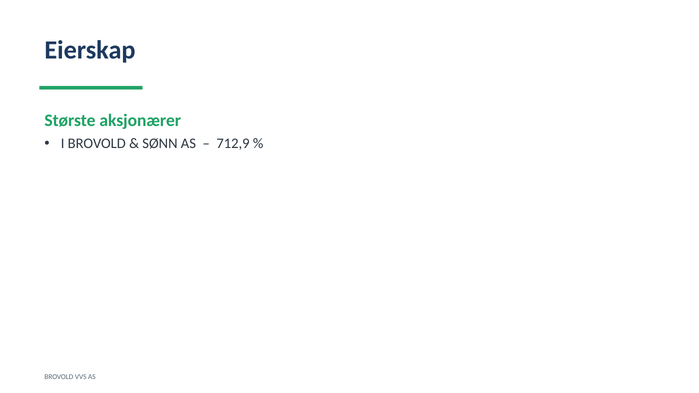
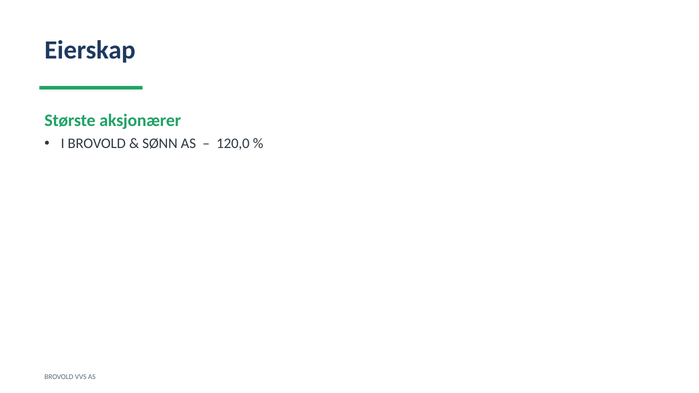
712,9: 712,9 -> 120,0
